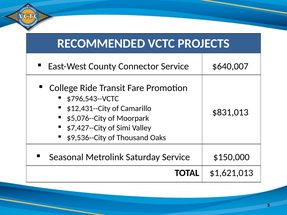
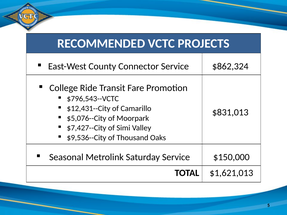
$640,007: $640,007 -> $862,324
